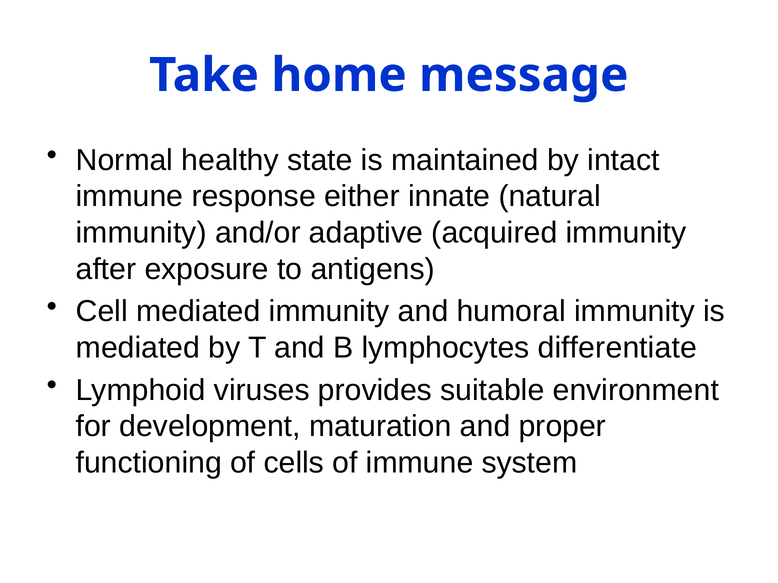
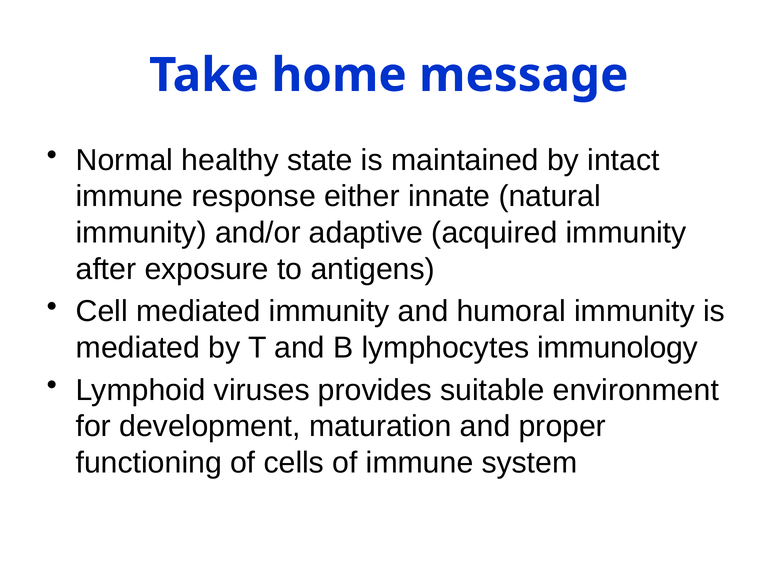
differentiate: differentiate -> immunology
